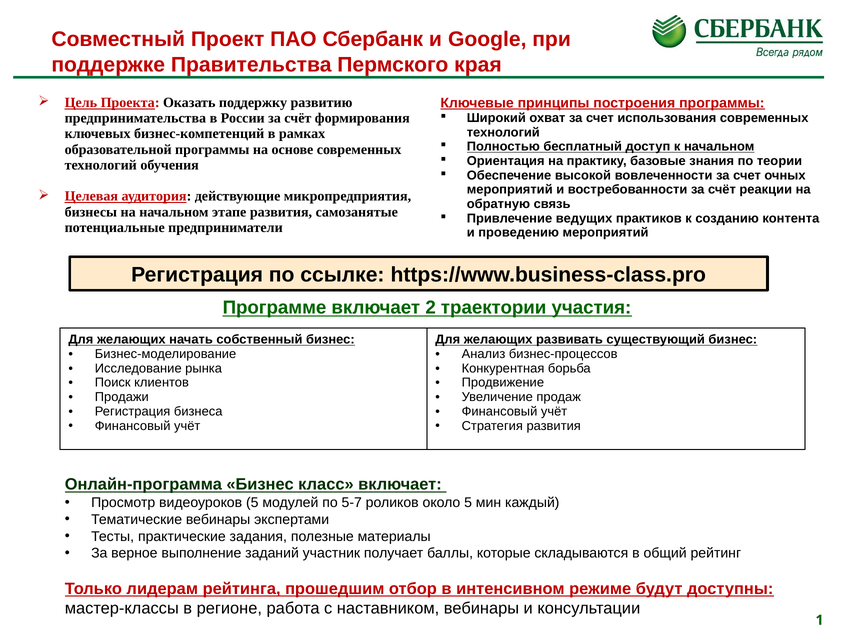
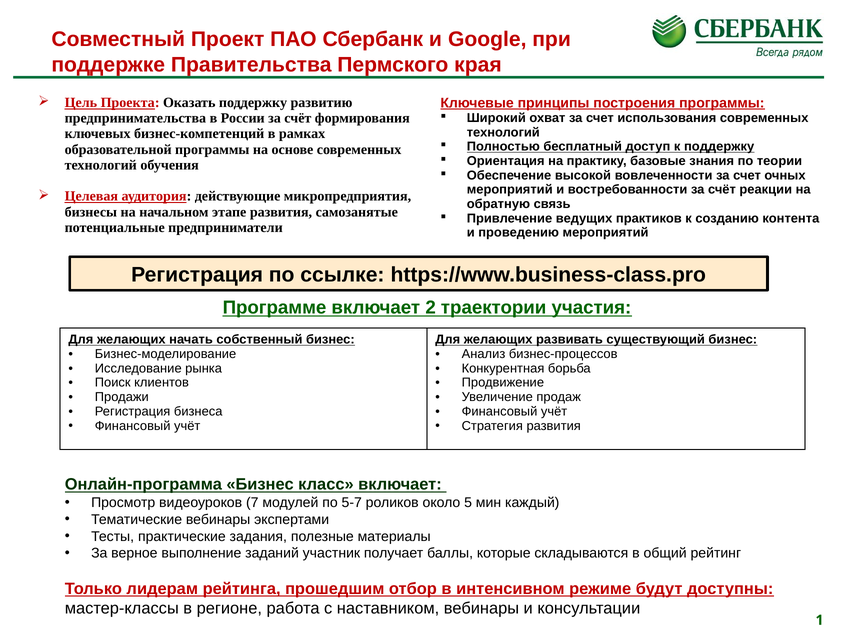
к начальном: начальном -> поддержку
видеоуроков 5: 5 -> 7
